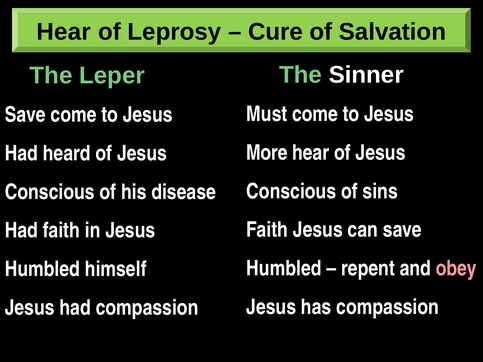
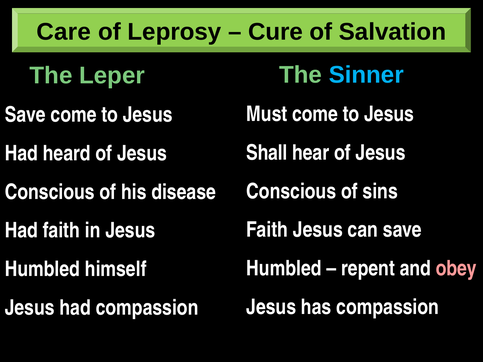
Hear at (64, 32): Hear -> Care
Sinner colour: white -> light blue
More: More -> Shall
